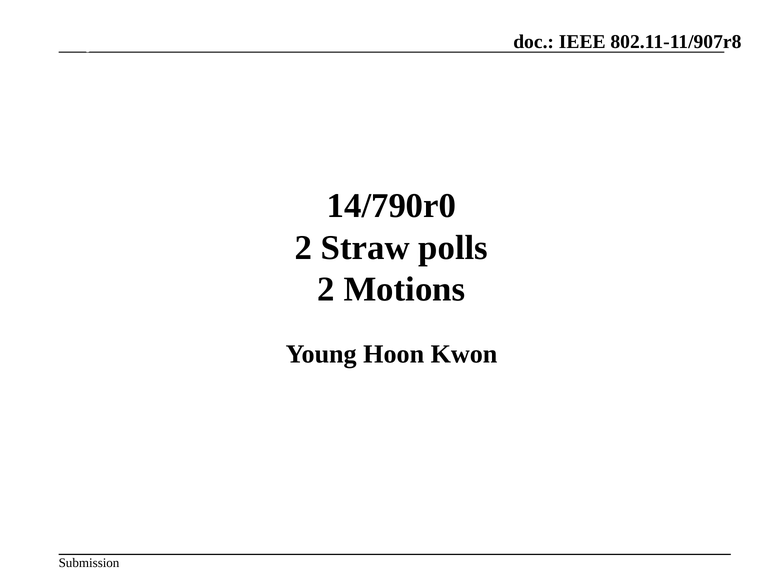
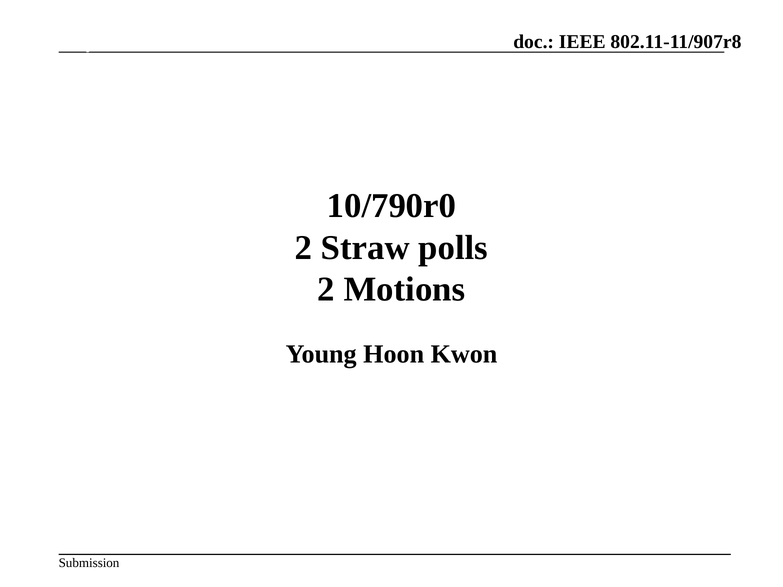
14/790r0: 14/790r0 -> 10/790r0
